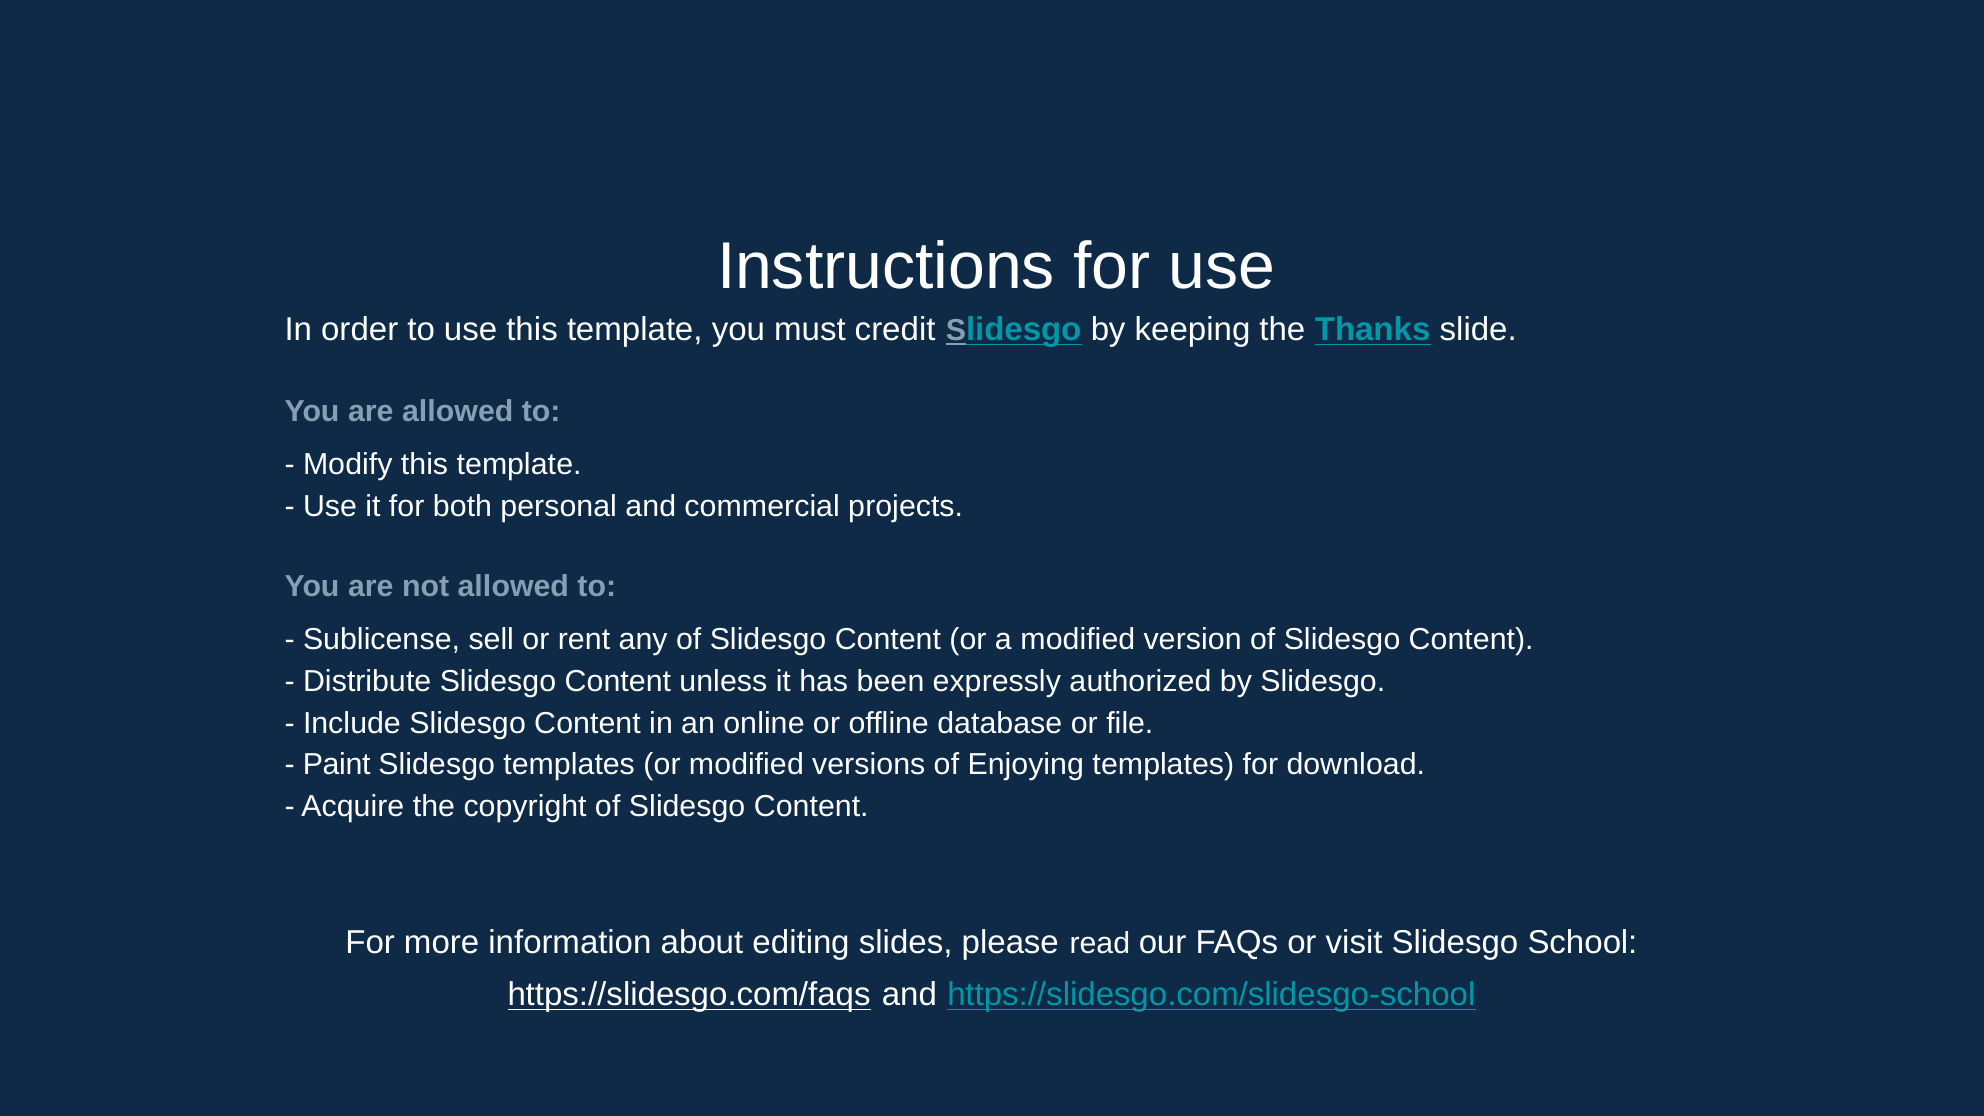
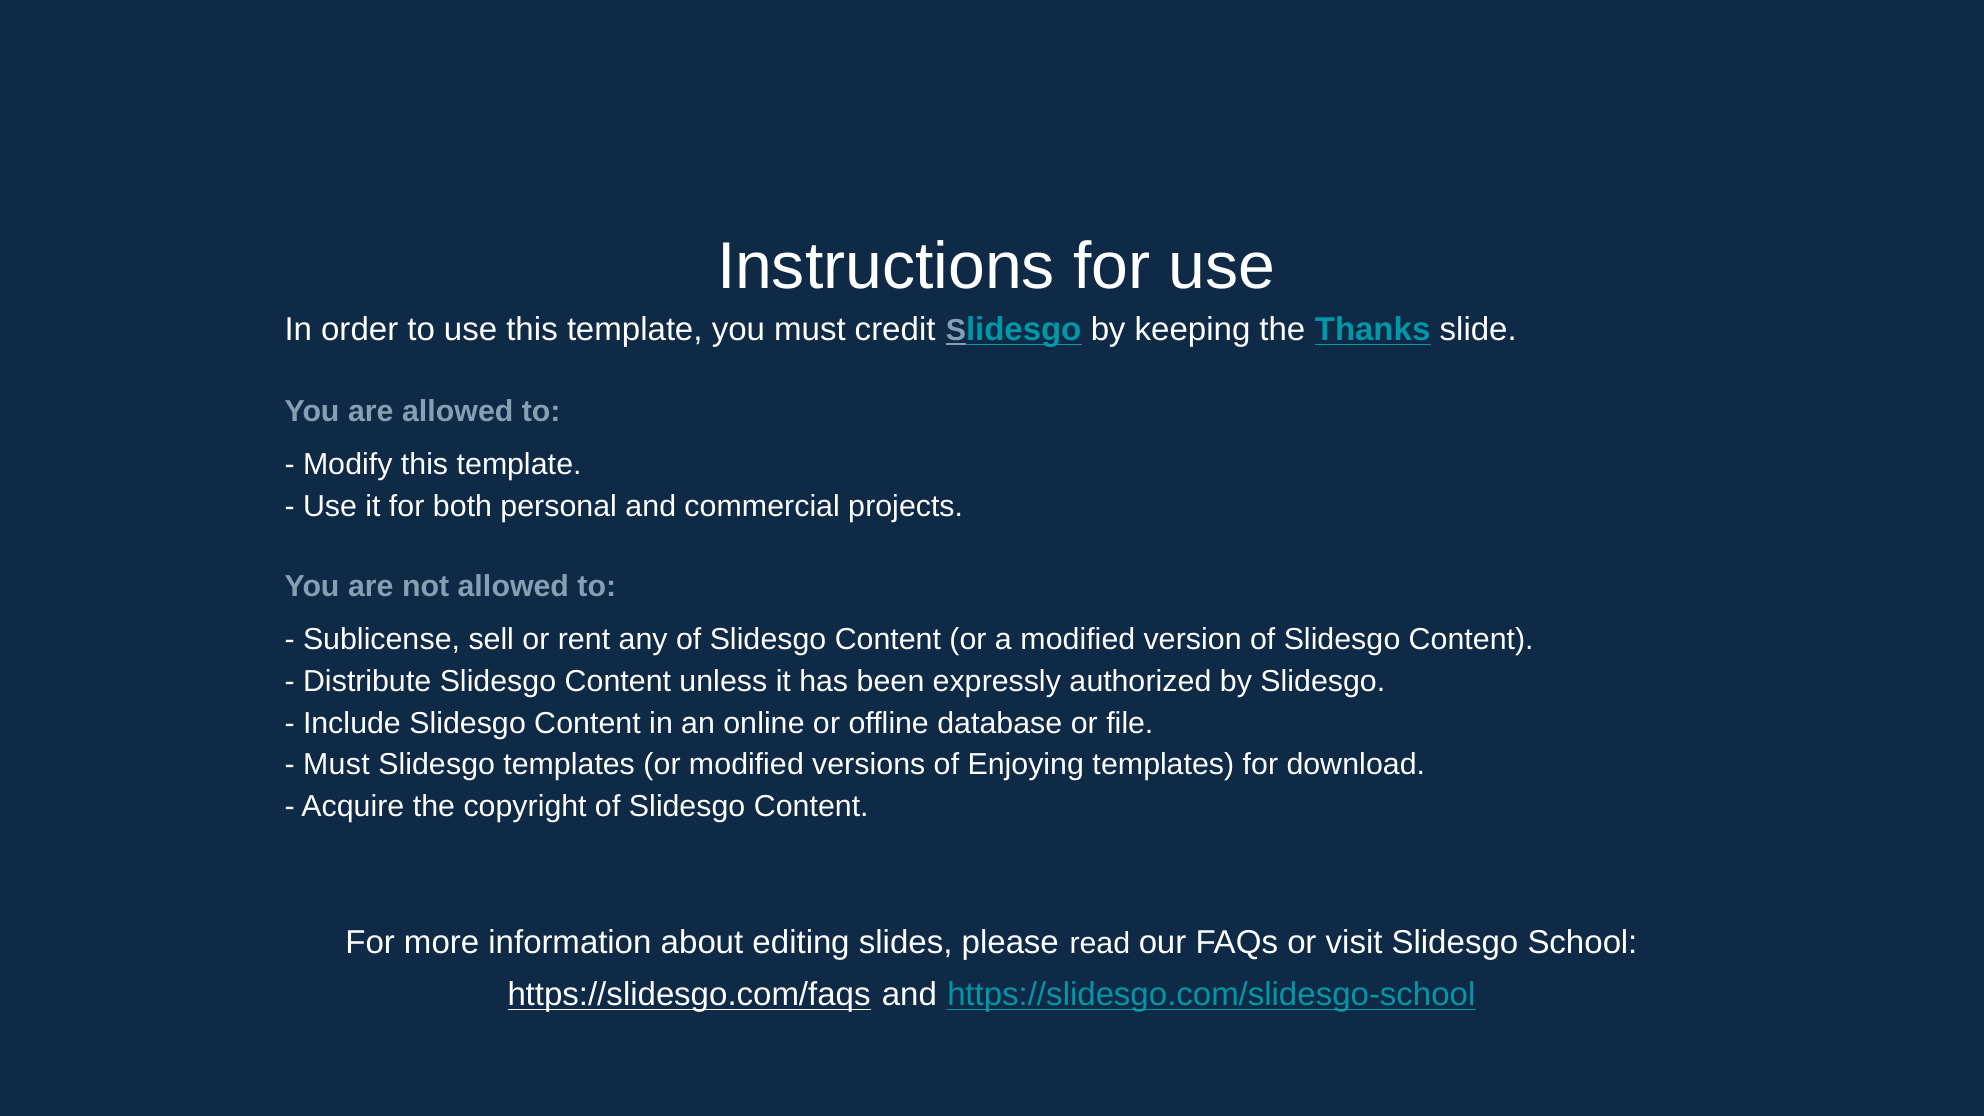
Paint at (337, 765): Paint -> Must
